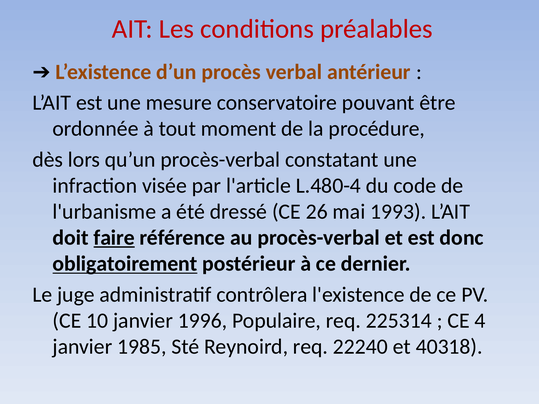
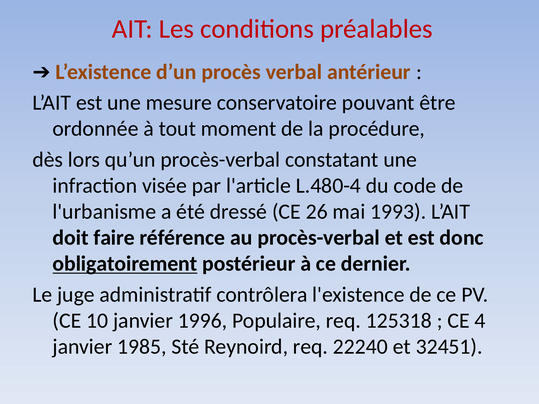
faire underline: present -> none
225314: 225314 -> 125318
40318: 40318 -> 32451
